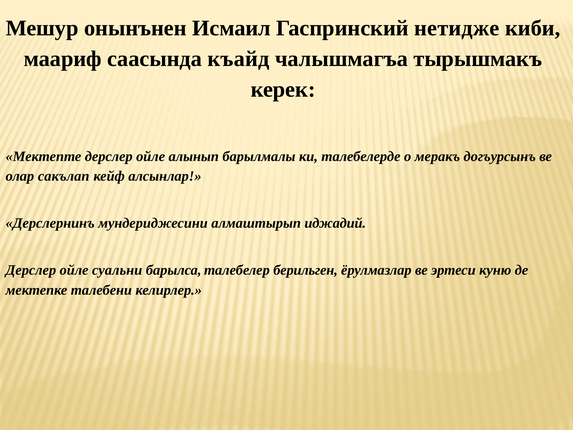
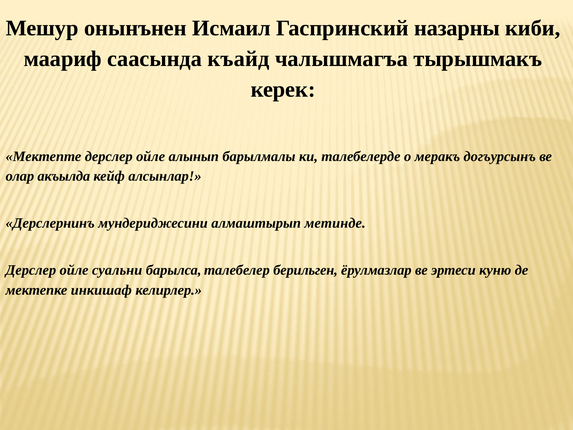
нетидже: нетидже -> назарны
сакълап: сакълап -> акъылда
иджадий: иджадий -> метинде
талебени: талебени -> инкишаф
